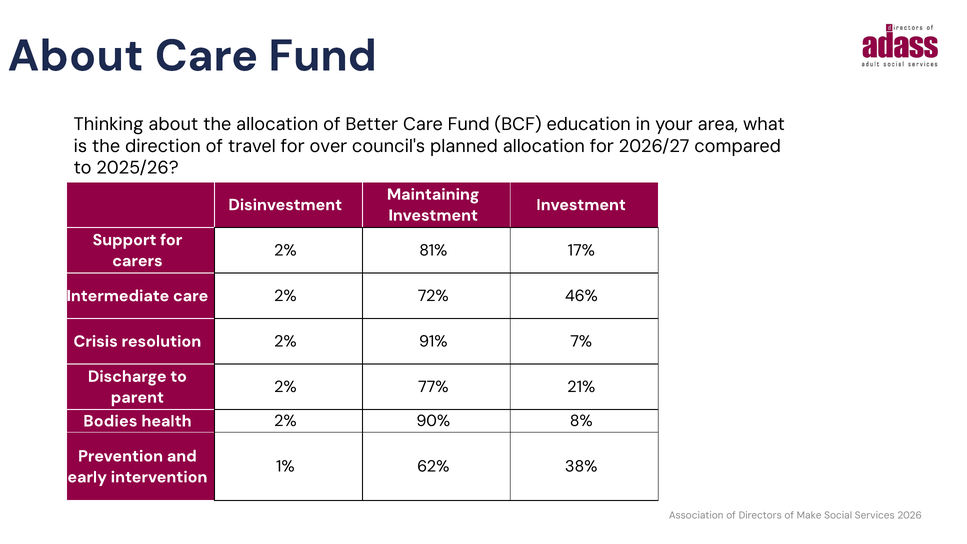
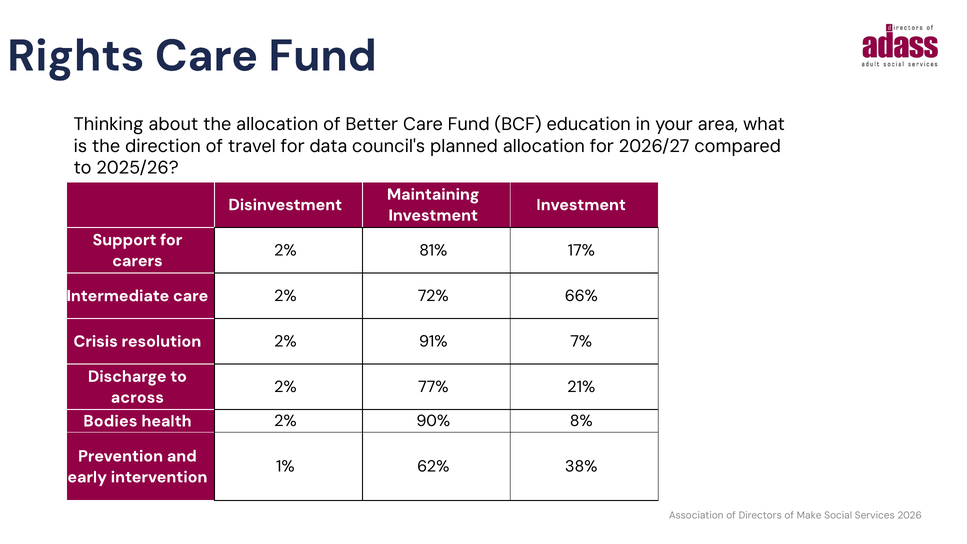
About at (76, 56): About -> Rights
over: over -> data
46%: 46% -> 66%
parent: parent -> across
